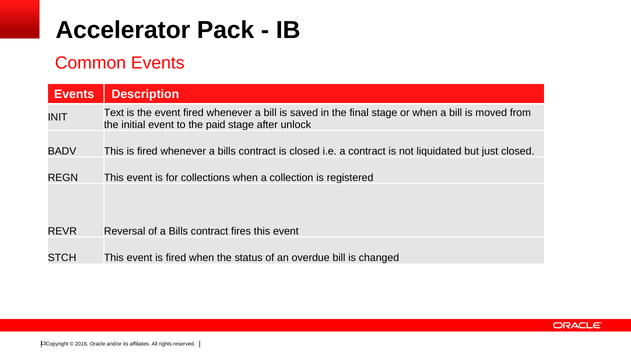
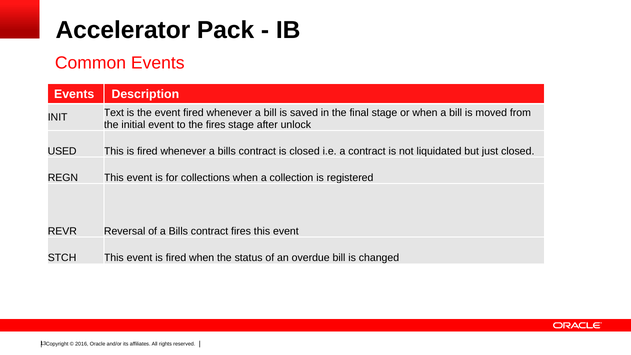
the paid: paid -> fires
BADV: BADV -> USED
